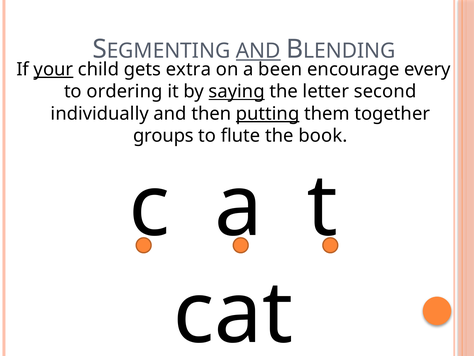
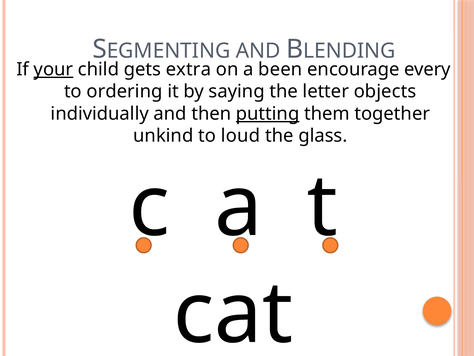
AND at (258, 51) underline: present -> none
saying underline: present -> none
second: second -> objects
groups: groups -> unkind
flute: flute -> loud
book: book -> glass
